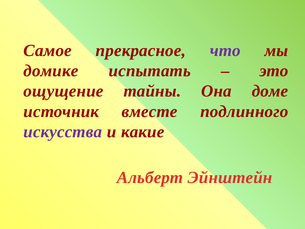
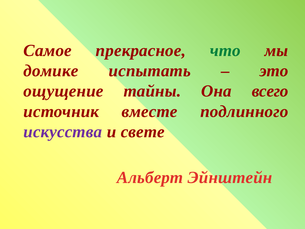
что colour: purple -> green
доме: доме -> всего
какие: какие -> свете
